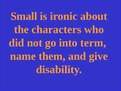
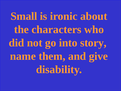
term: term -> story
